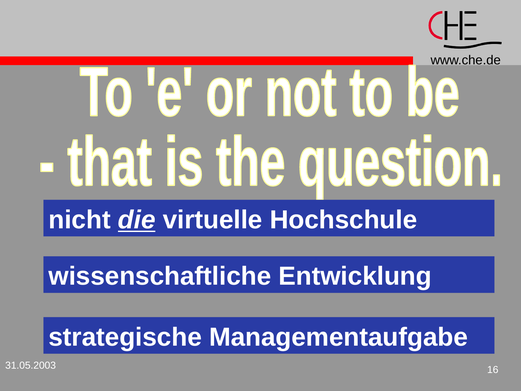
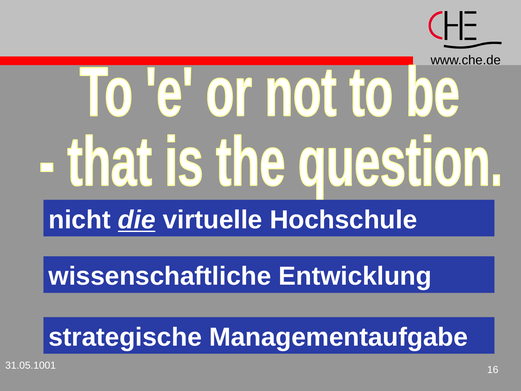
31.05.2003: 31.05.2003 -> 31.05.1001
